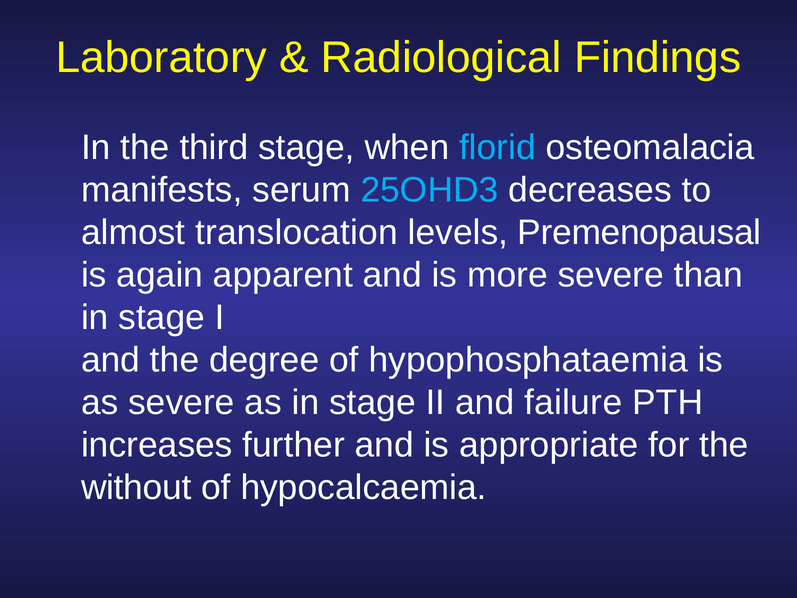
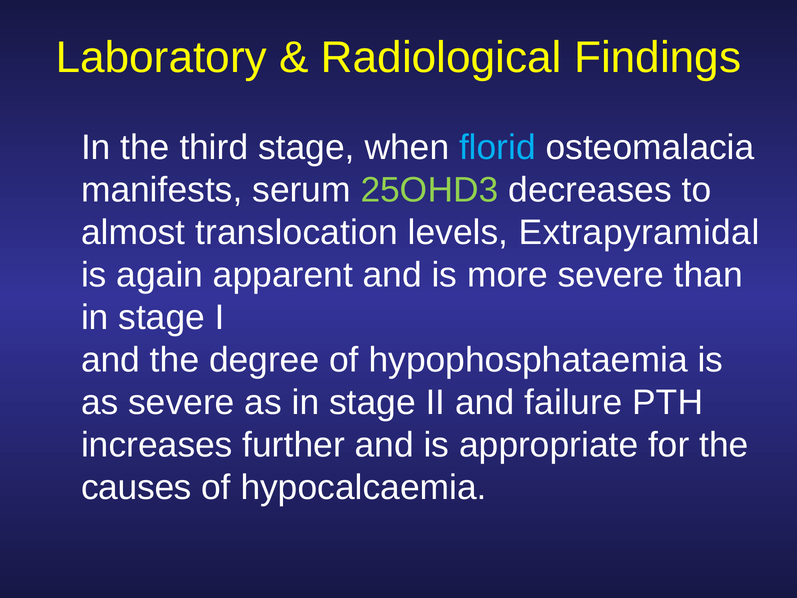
25OHD3 colour: light blue -> light green
Premenopausal: Premenopausal -> Extrapyramidal
without: without -> causes
